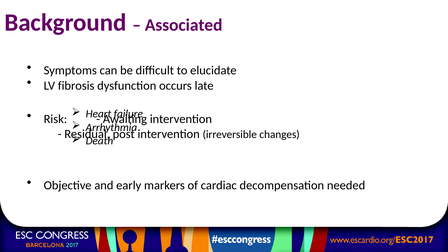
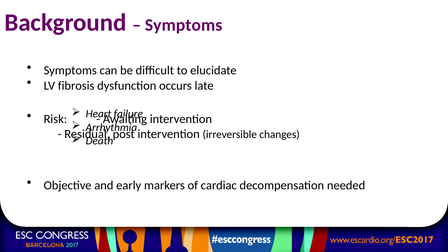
Associated at (184, 25): Associated -> Symptoms
